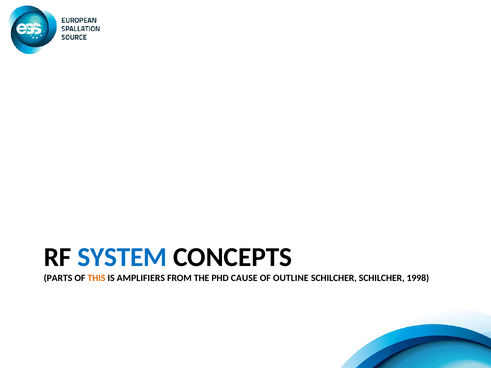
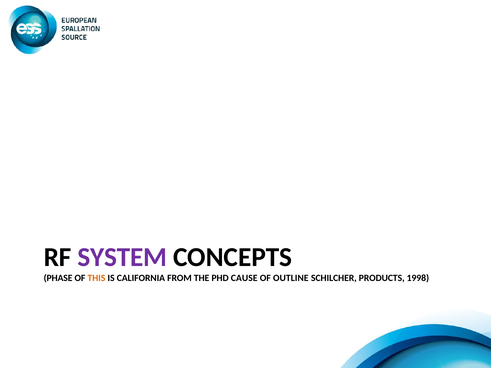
SYSTEM colour: blue -> purple
PARTS: PARTS -> PHASE
AMPLIFIERS: AMPLIFIERS -> CALIFORNIA
SCHILCHER SCHILCHER: SCHILCHER -> PRODUCTS
